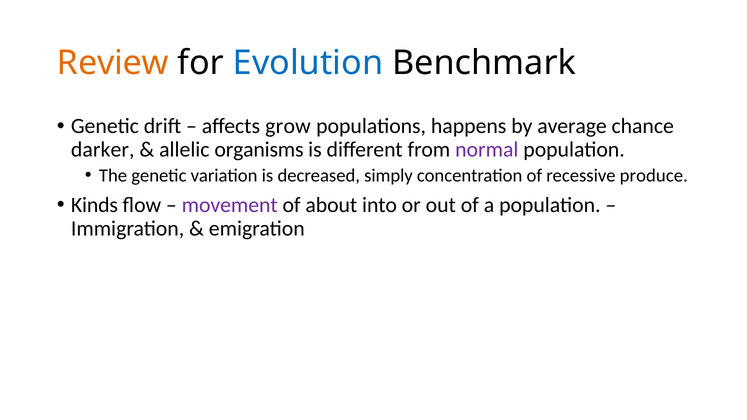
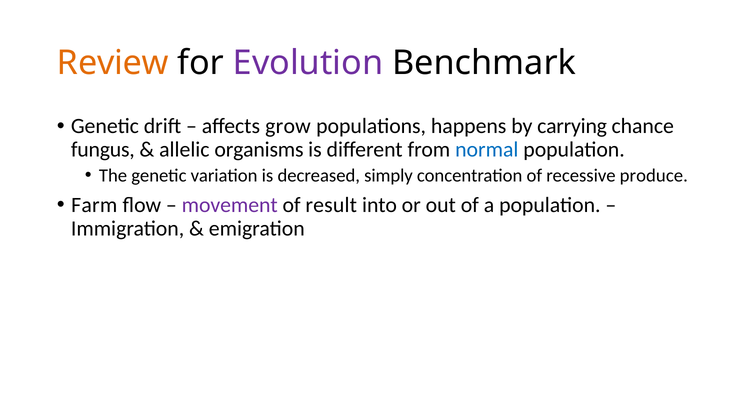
Evolution colour: blue -> purple
average: average -> carrying
darker: darker -> fungus
normal colour: purple -> blue
Kinds: Kinds -> Farm
about: about -> result
